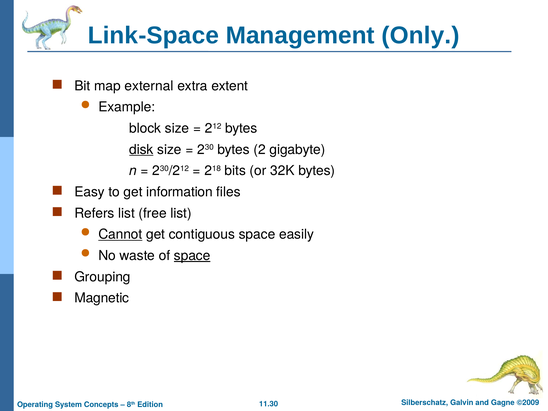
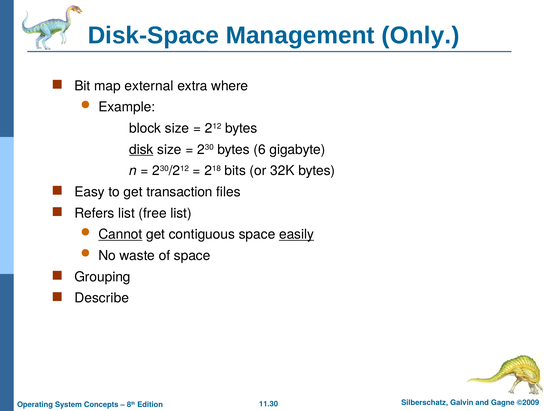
Link-Space: Link-Space -> Disk-Space
extent: extent -> where
2: 2 -> 6
information: information -> transaction
easily underline: none -> present
space at (192, 256) underline: present -> none
Magnetic: Magnetic -> Describe
